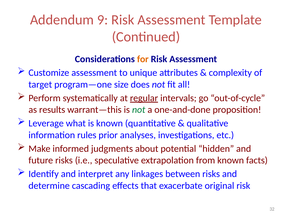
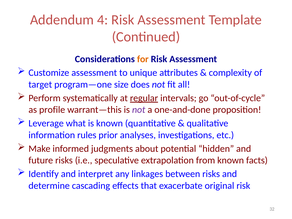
9: 9 -> 4
results: results -> profile
not at (139, 110) colour: green -> purple
